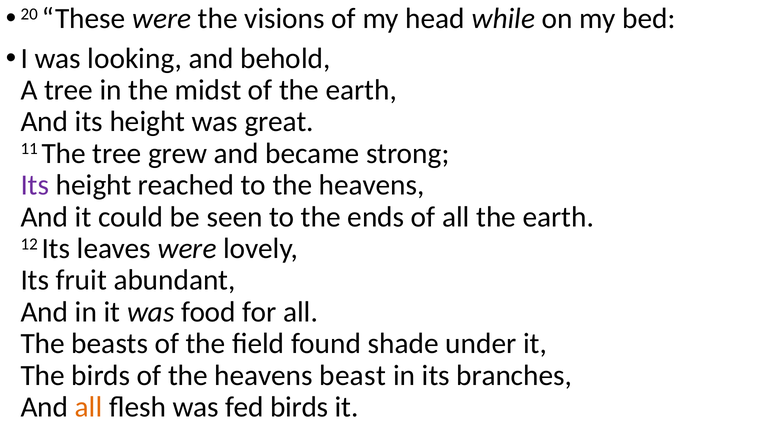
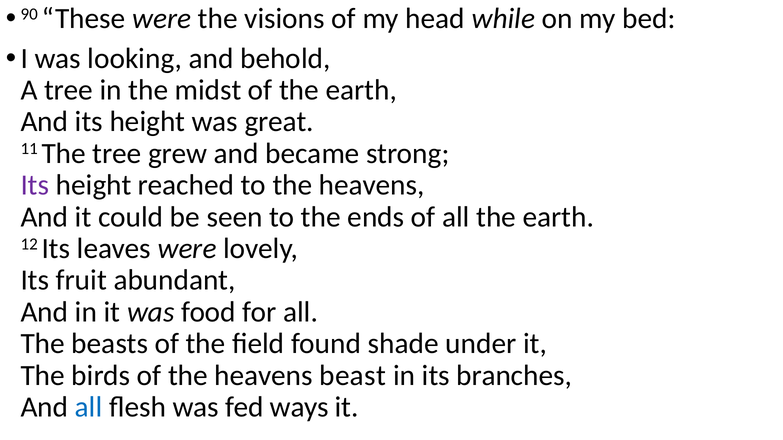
20: 20 -> 90
all at (89, 407) colour: orange -> blue
fed birds: birds -> ways
